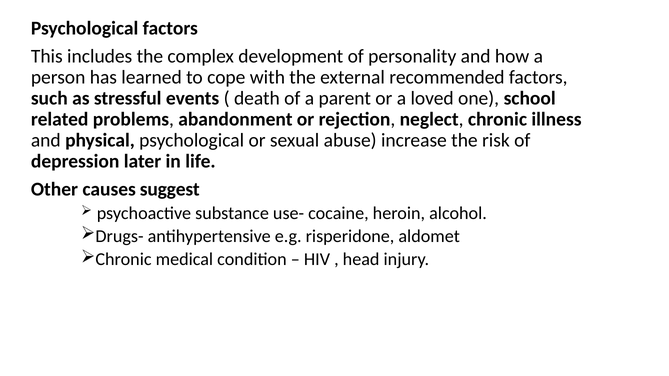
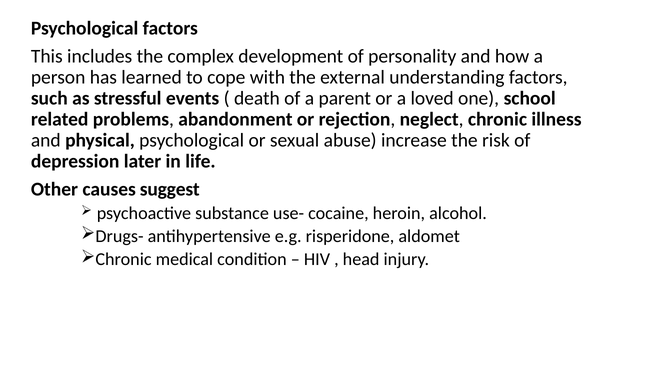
recommended: recommended -> understanding
